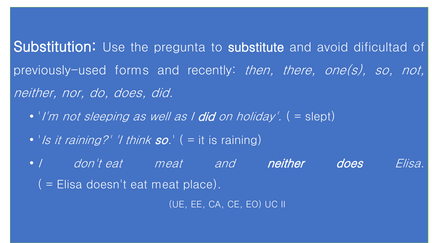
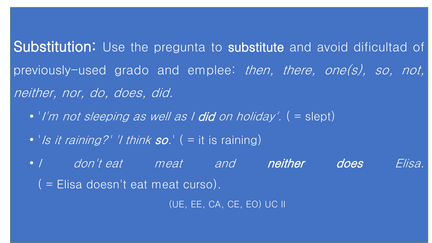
forms: forms -> grado
recently: recently -> emplee
place: place -> curso
